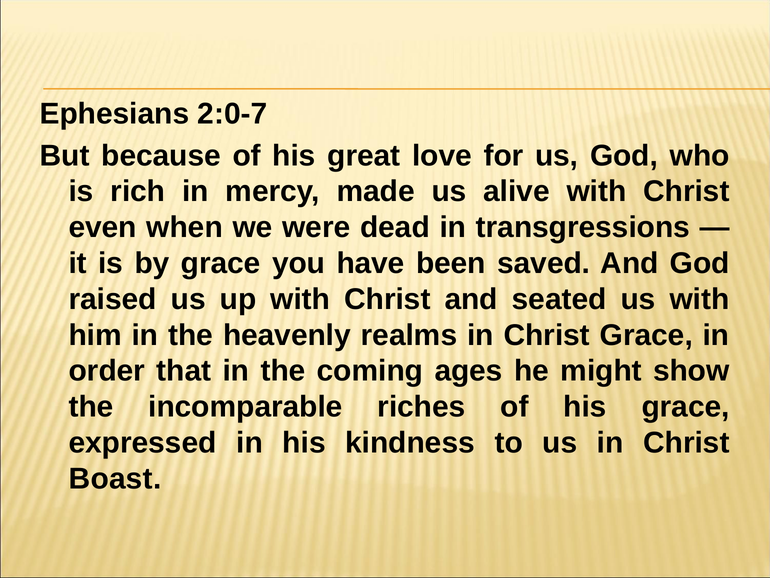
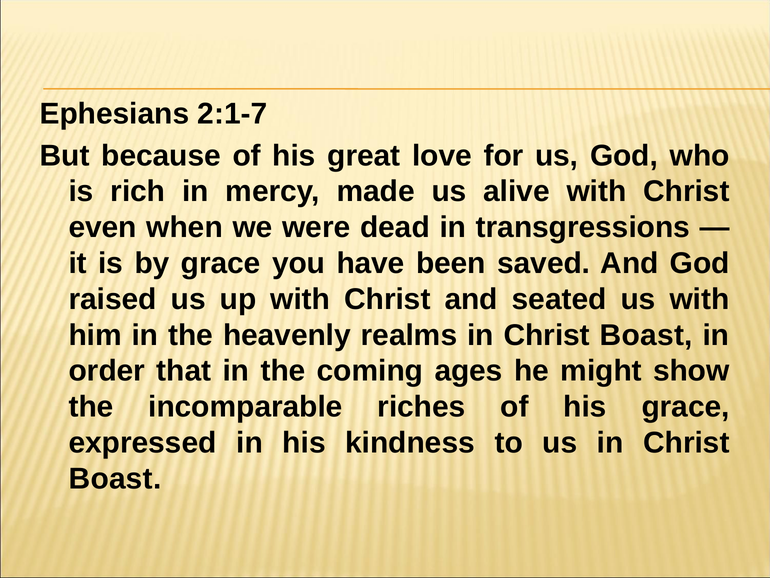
2:0-7: 2:0-7 -> 2:1-7
realms in Christ Grace: Grace -> Boast
